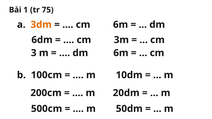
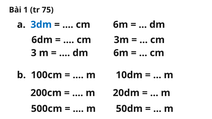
3dm colour: orange -> blue
